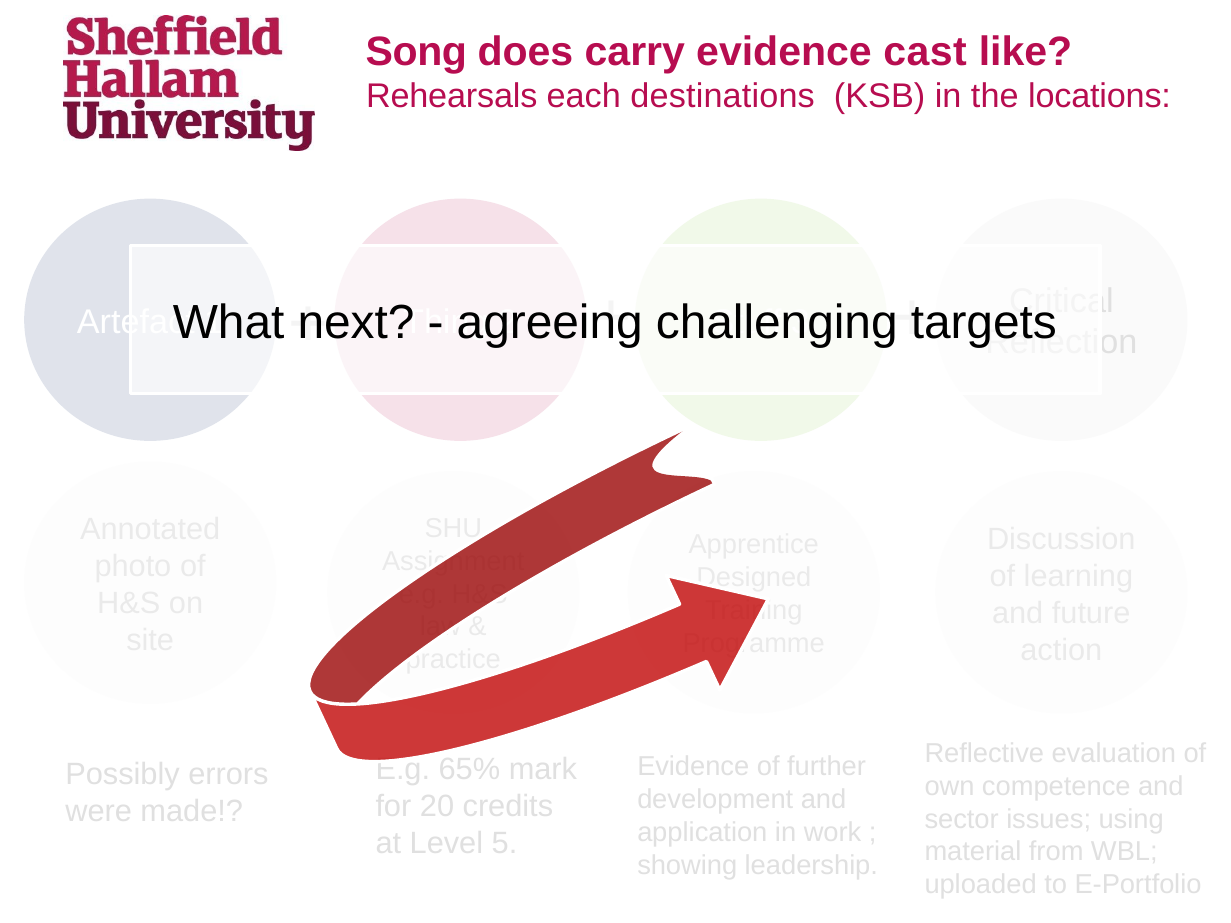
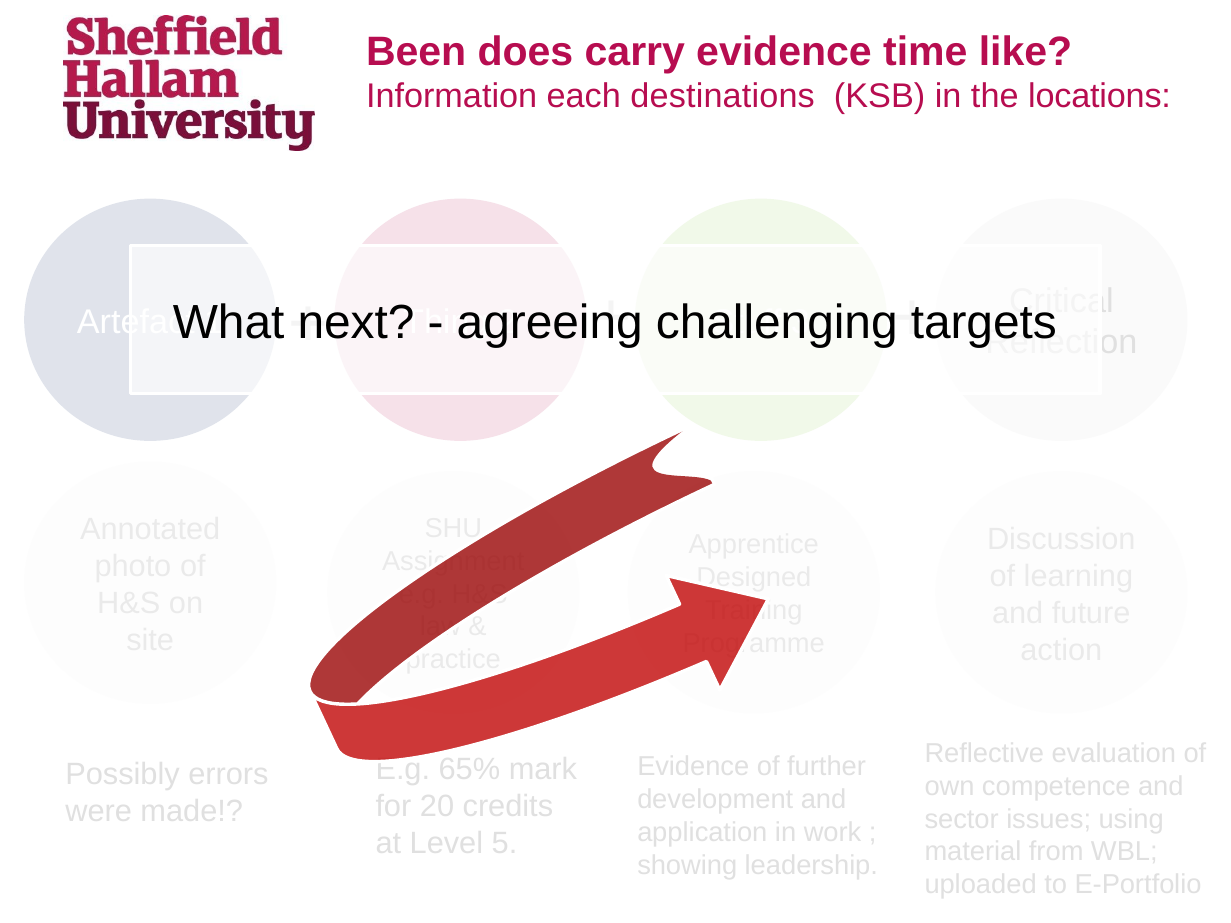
Song: Song -> Been
cast: cast -> time
Rehearsals: Rehearsals -> Information
